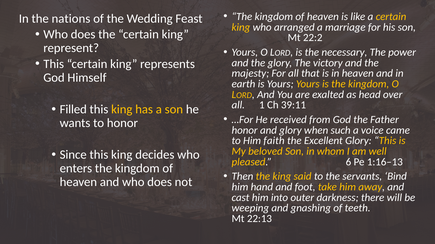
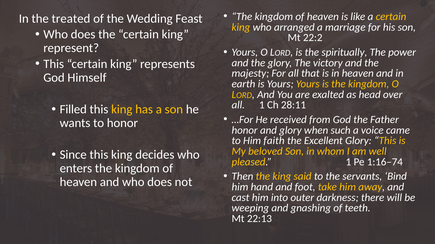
nations: nations -> treated
necessary: necessary -> spiritually
39:11: 39:11 -> 28:11
pleased 6: 6 -> 1
1:16–13: 1:16–13 -> 1:16–74
